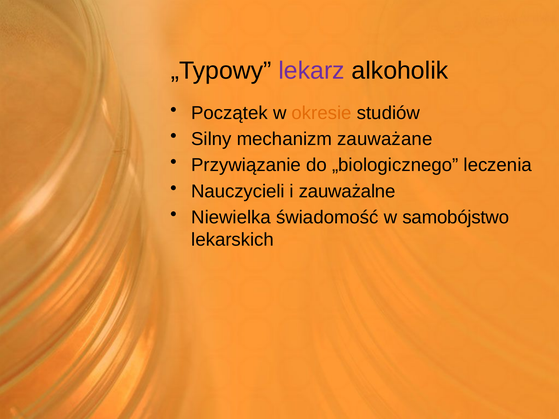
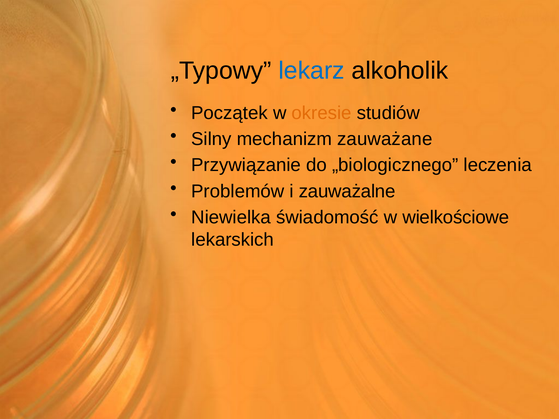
lekarz colour: purple -> blue
Nauczycieli: Nauczycieli -> Problemów
samobójstwo: samobójstwo -> wielkościowe
